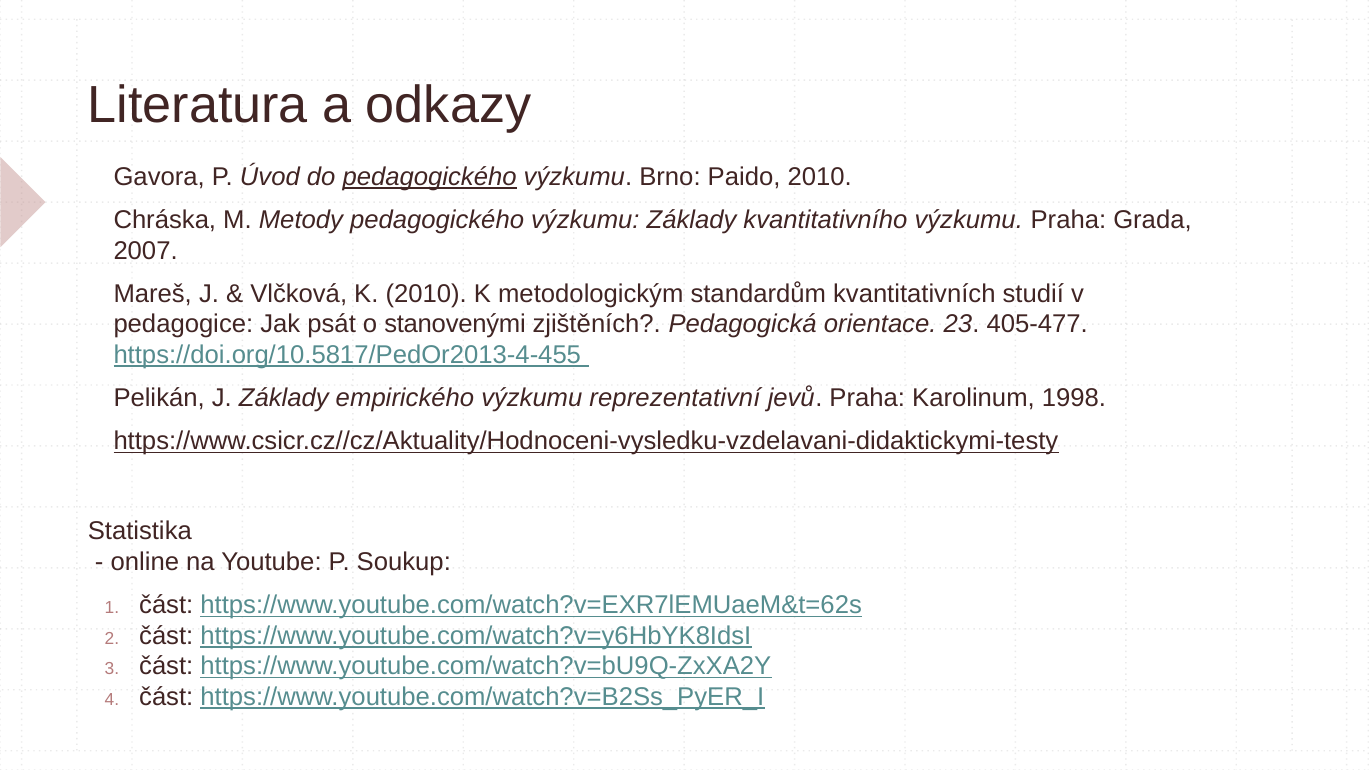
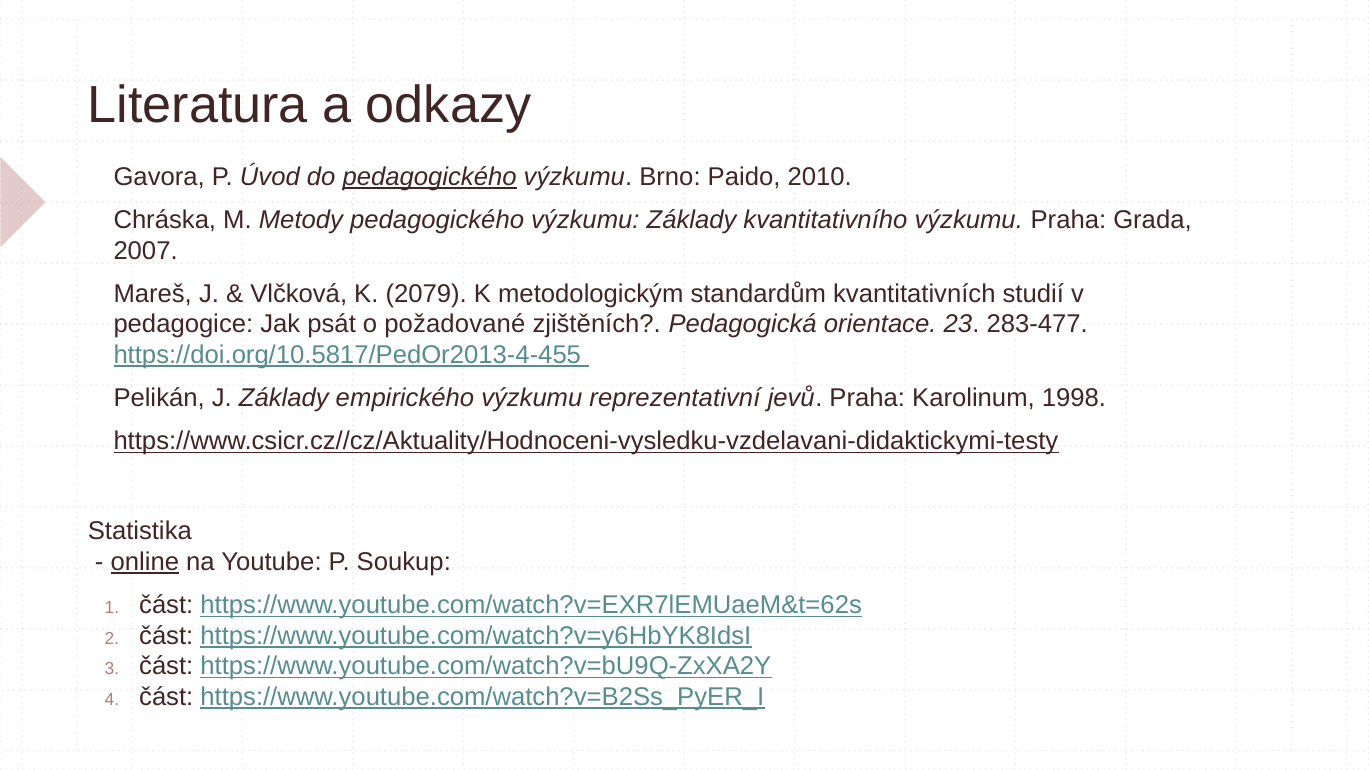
K 2010: 2010 -> 2079
stanovenými: stanovenými -> požadované
405-477: 405-477 -> 283-477
online underline: none -> present
